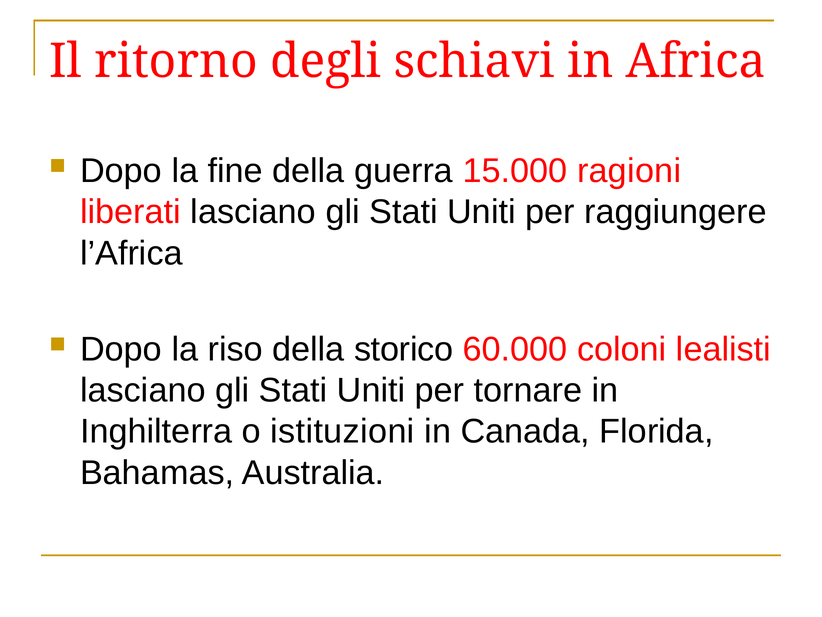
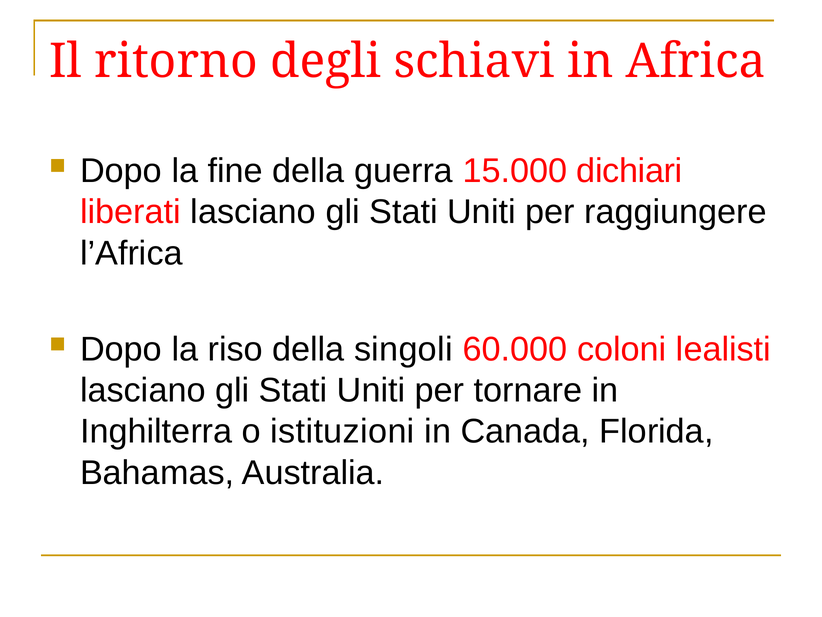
ragioni: ragioni -> dichiari
storico: storico -> singoli
